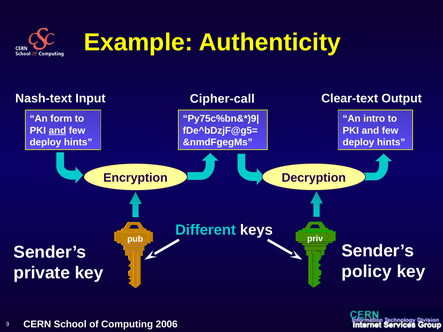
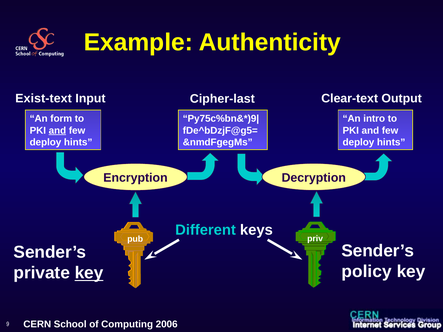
Nash-text: Nash-text -> Exist-text
Cipher-call: Cipher-call -> Cipher-last
key at (89, 273) underline: none -> present
